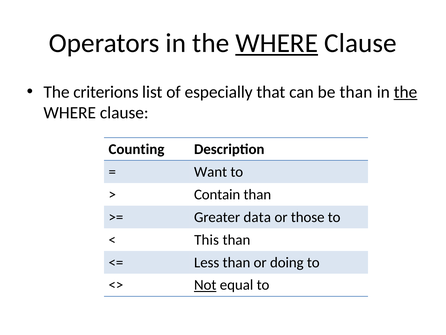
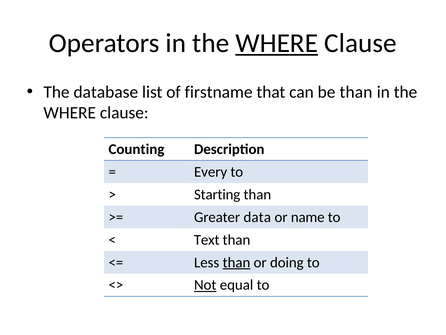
criterions: criterions -> database
especially: especially -> firstname
the at (406, 92) underline: present -> none
Want: Want -> Every
Contain: Contain -> Starting
those: those -> name
This: This -> Text
than at (236, 262) underline: none -> present
